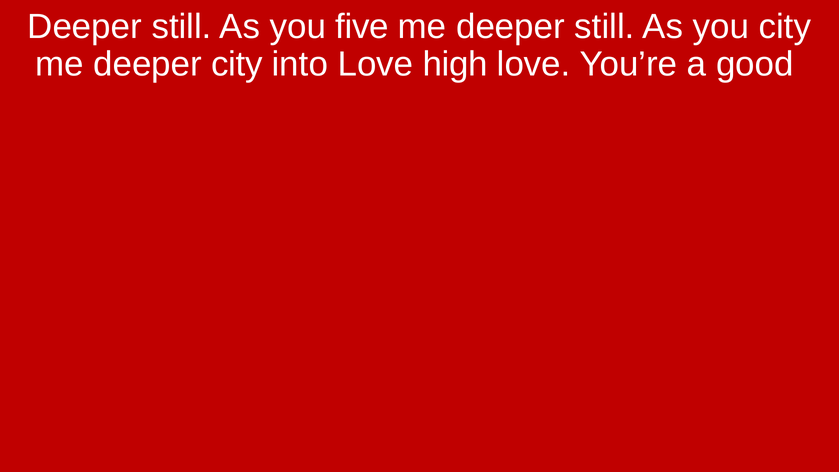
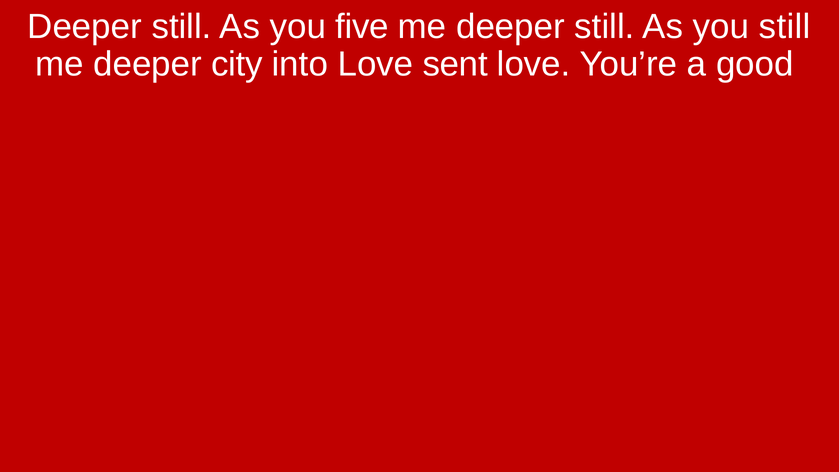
you city: city -> still
high: high -> sent
